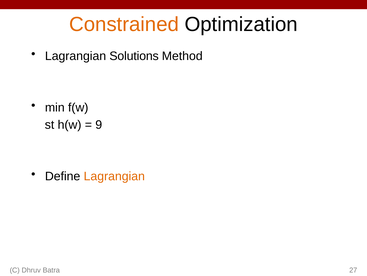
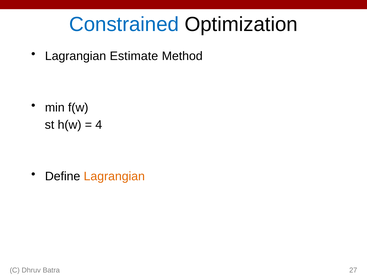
Constrained colour: orange -> blue
Solutions: Solutions -> Estimate
9: 9 -> 4
